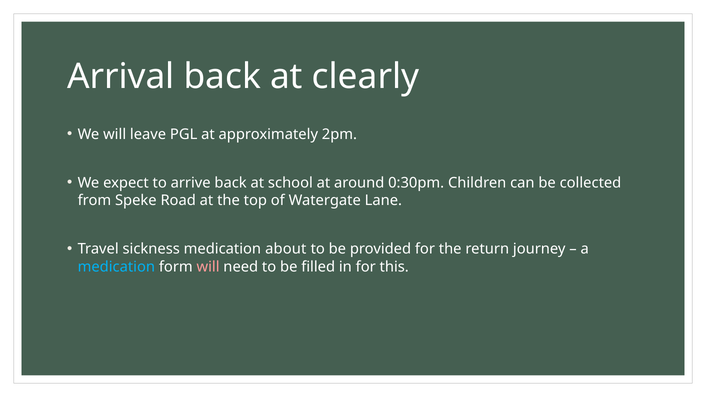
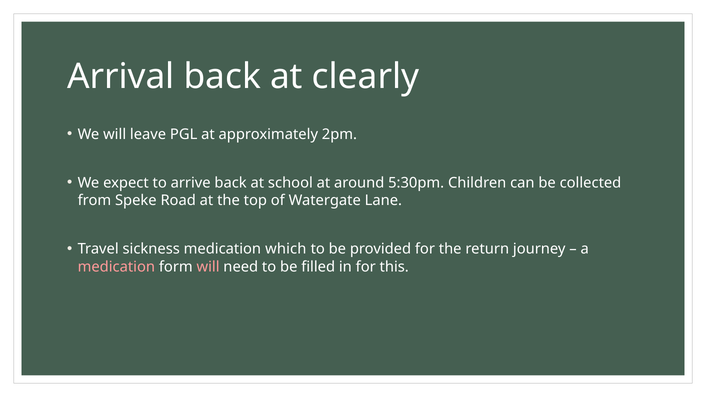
0:30pm: 0:30pm -> 5:30pm
about: about -> which
medication at (116, 267) colour: light blue -> pink
